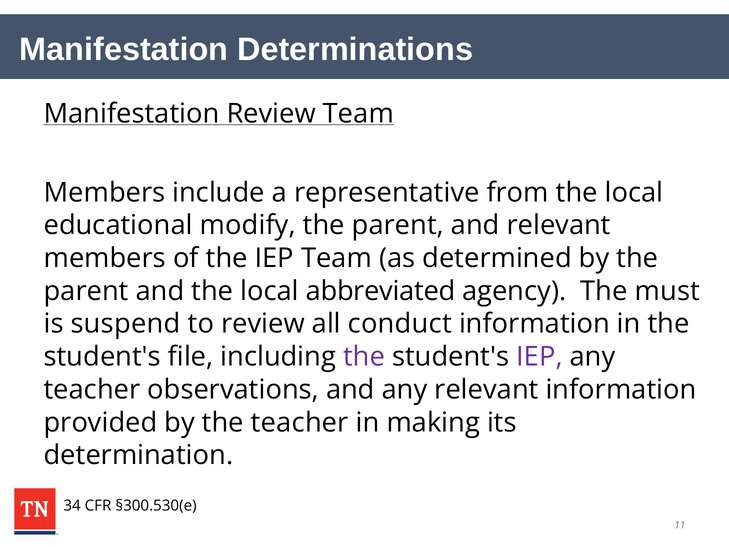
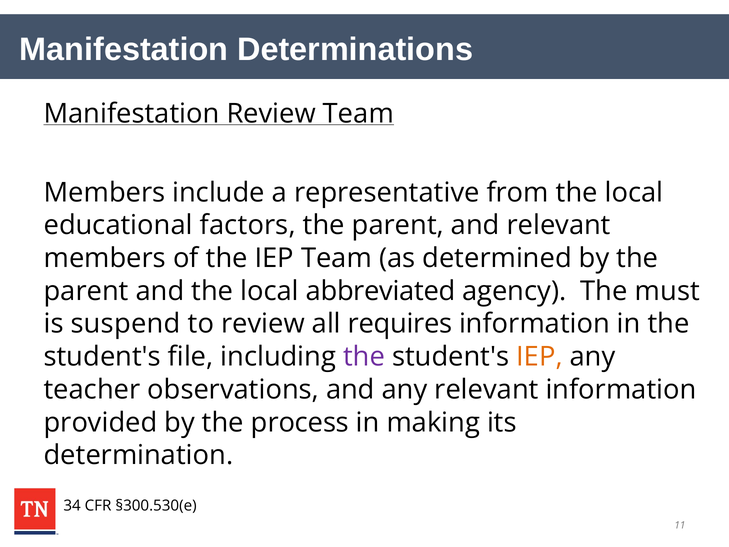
modify: modify -> factors
conduct: conduct -> requires
IEP at (539, 357) colour: purple -> orange
the teacher: teacher -> process
